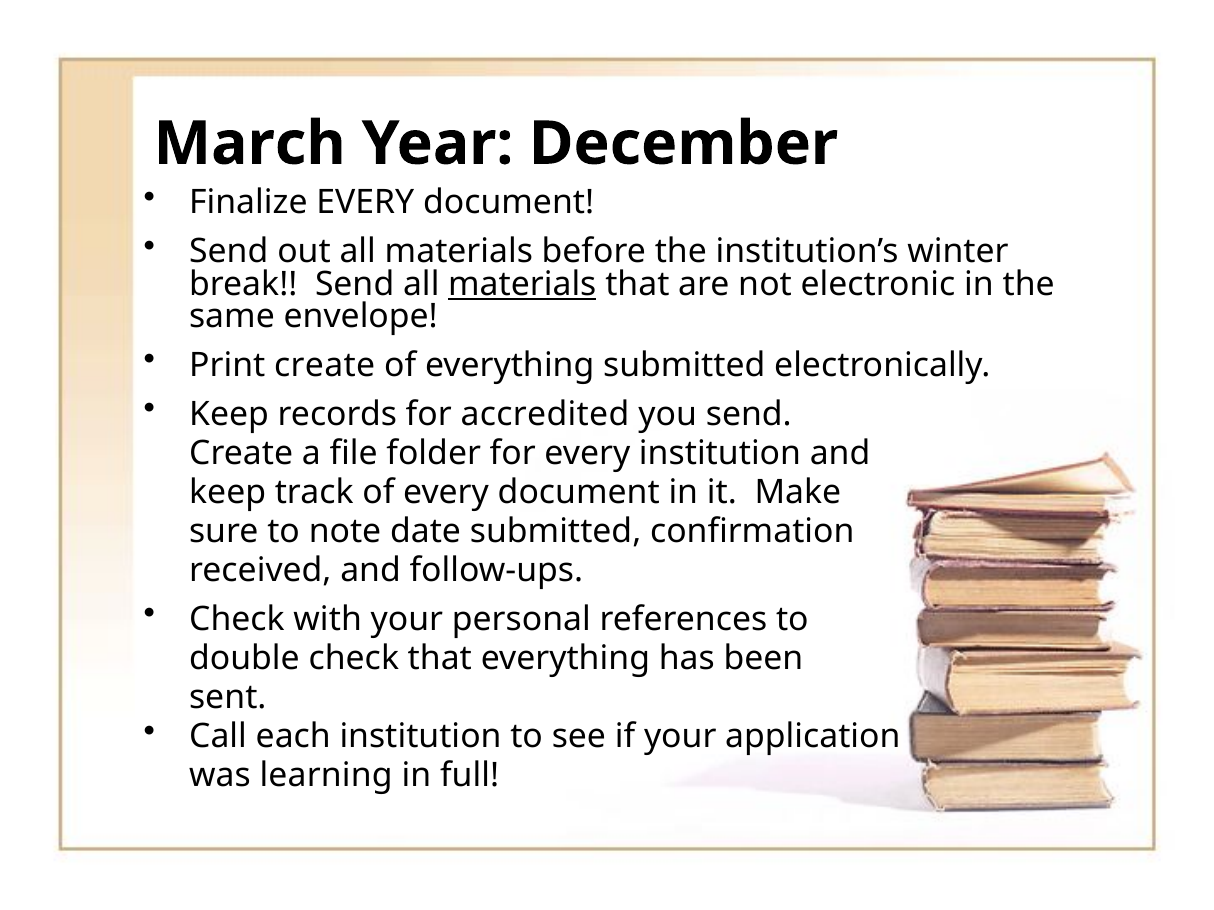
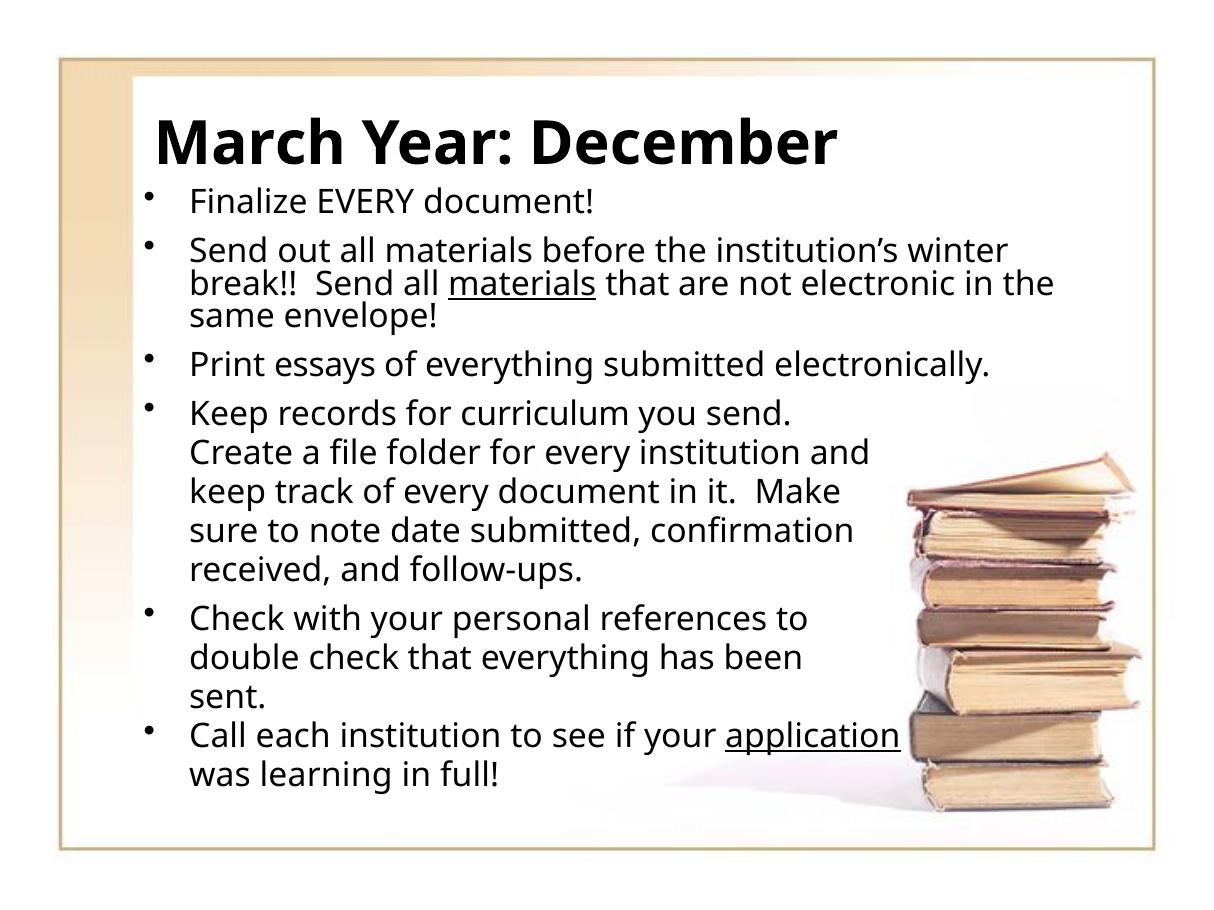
Print create: create -> essays
accredited: accredited -> curriculum
application underline: none -> present
